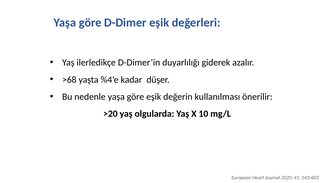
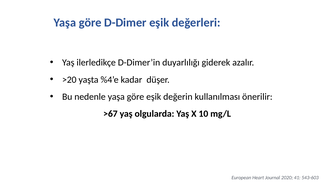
>68: >68 -> >20
>20: >20 -> >67
